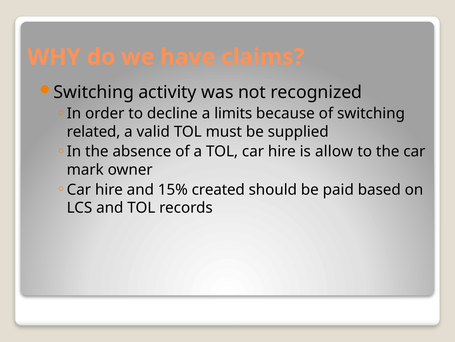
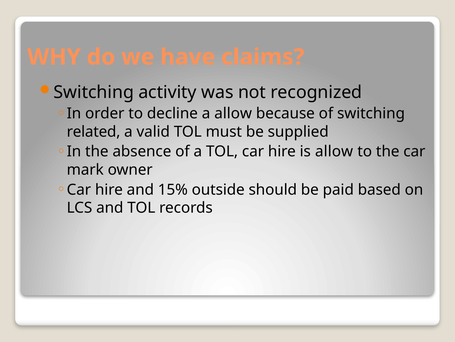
a limits: limits -> allow
created: created -> outside
